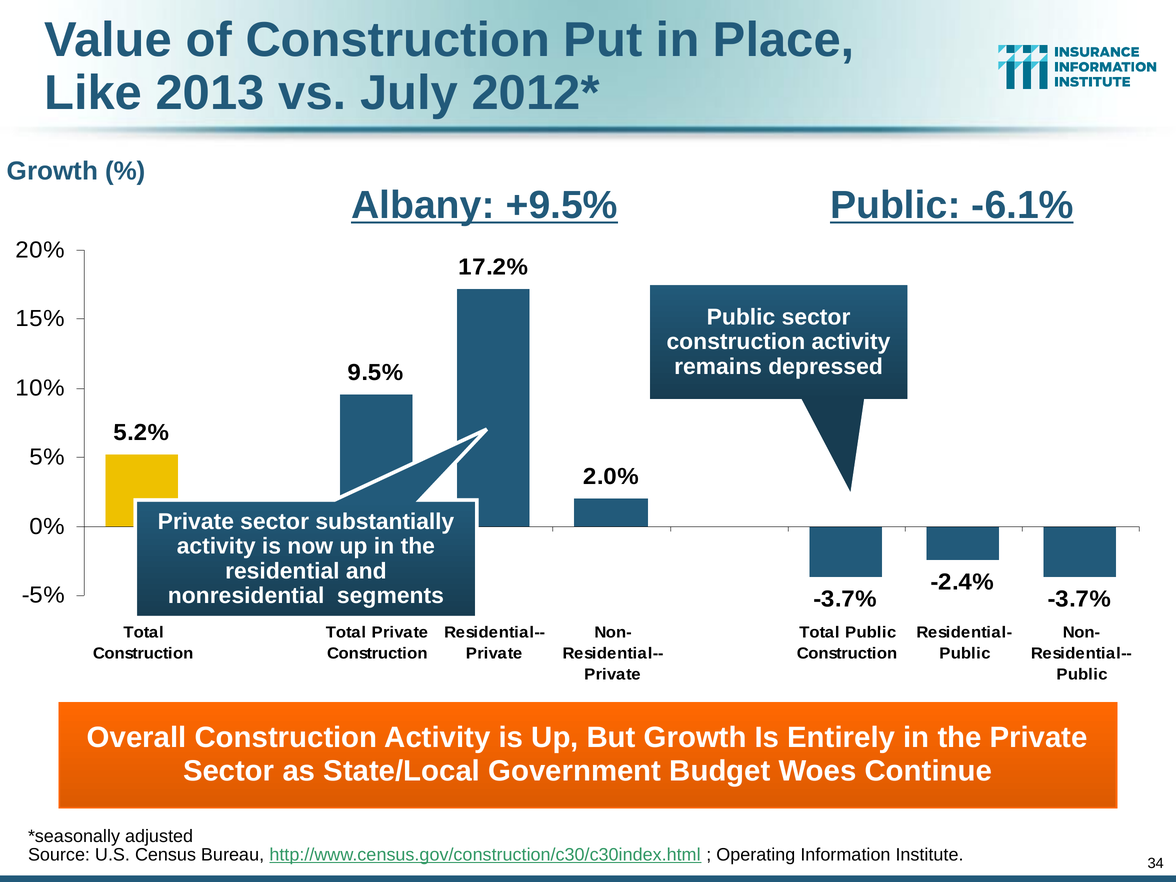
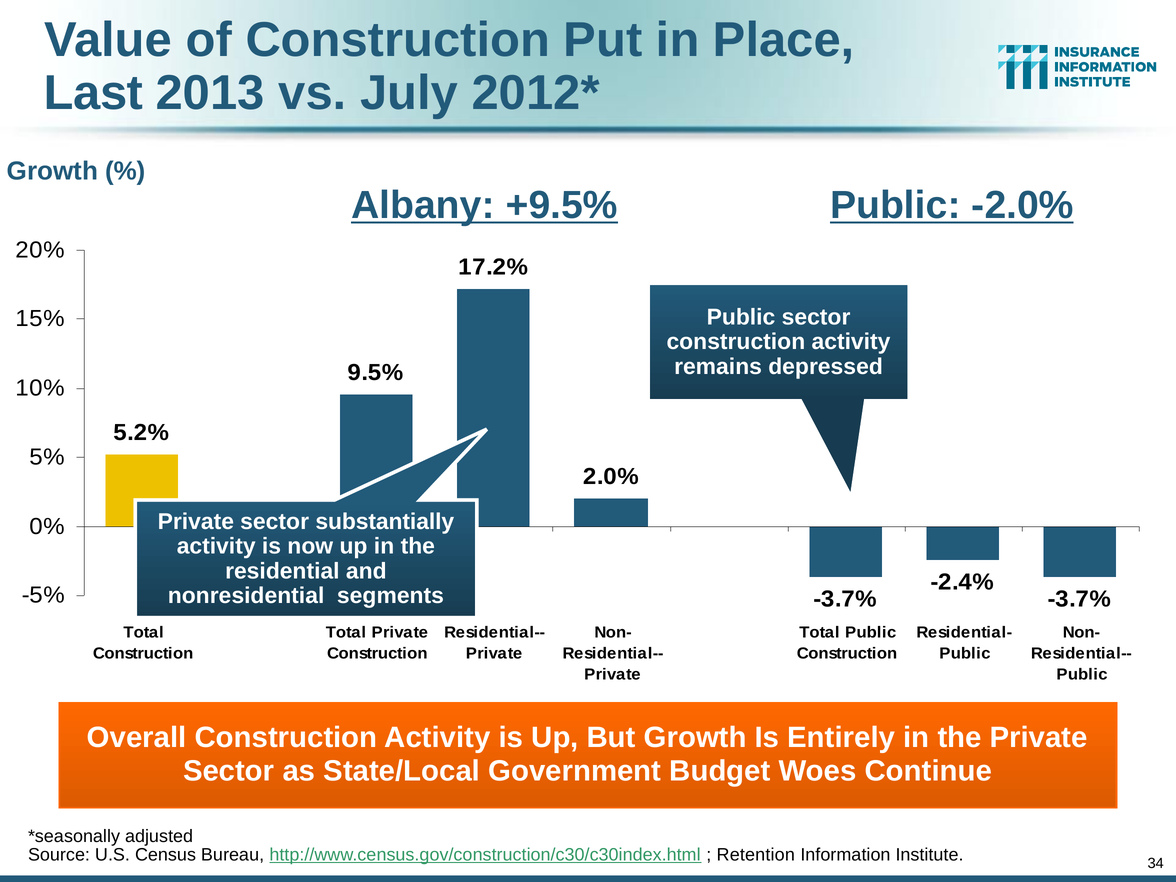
Like: Like -> Last
-6.1%: -6.1% -> -2.0%
Operating: Operating -> Retention
